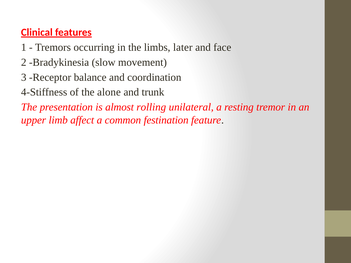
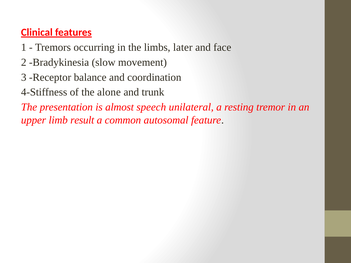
rolling: rolling -> speech
affect: affect -> result
festination: festination -> autosomal
